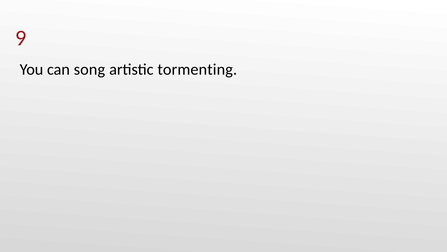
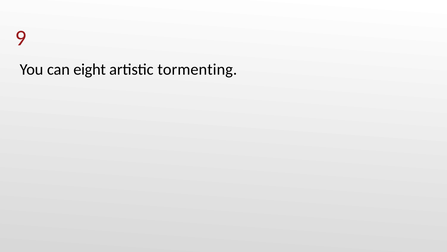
song: song -> eight
